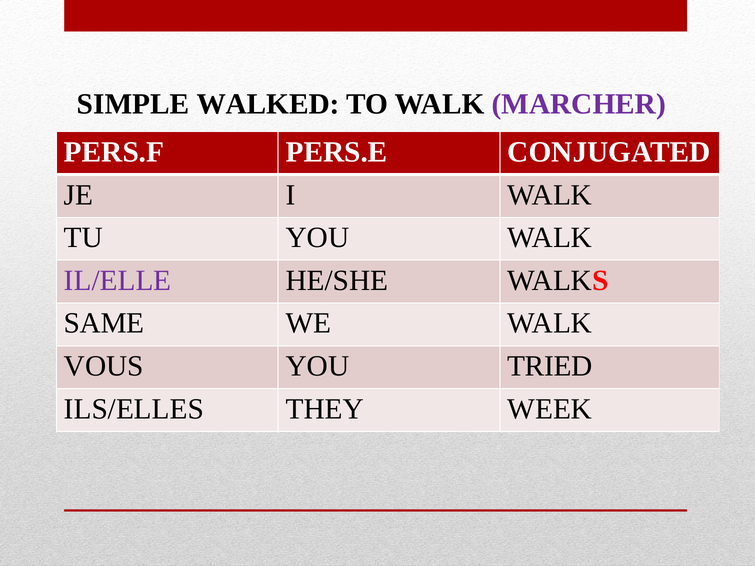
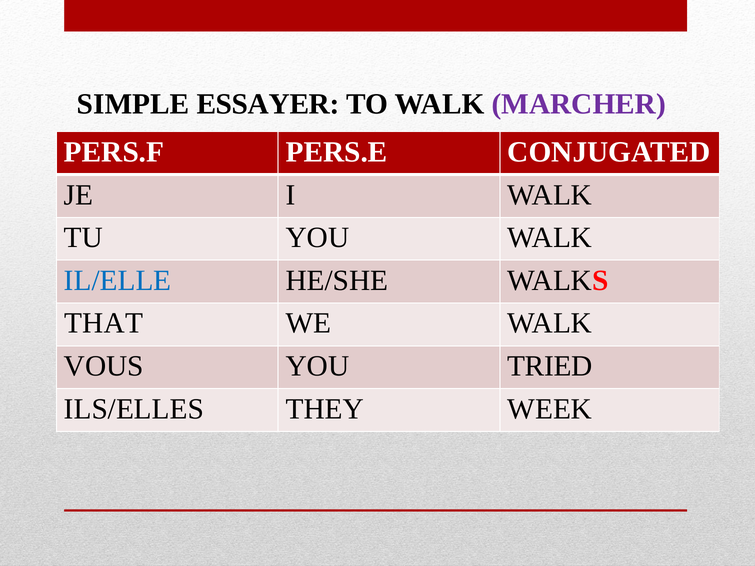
WALKED: WALKED -> ESSAYER
IL/ELLE colour: purple -> blue
SAME: SAME -> THAT
